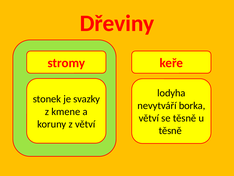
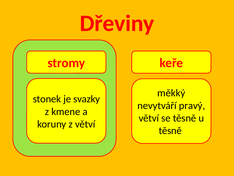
lodyha: lodyha -> měkký
borka: borka -> pravý
